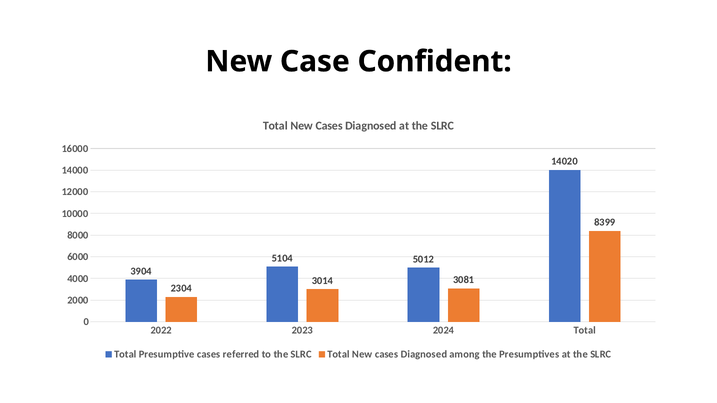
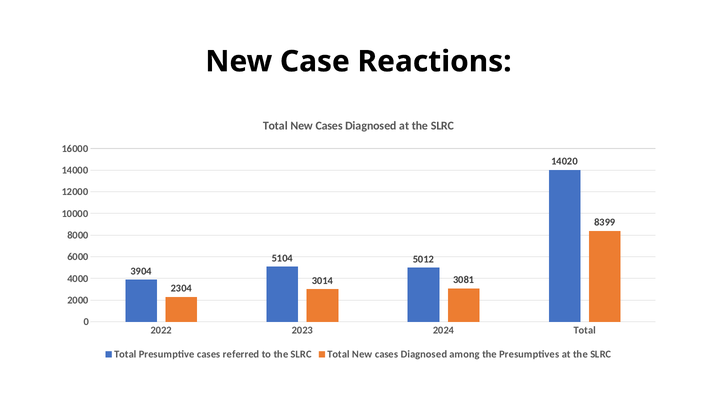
Confident: Confident -> Reactions
